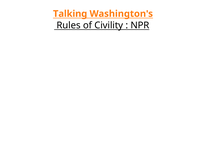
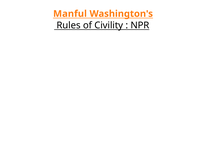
Talking: Talking -> Manful
